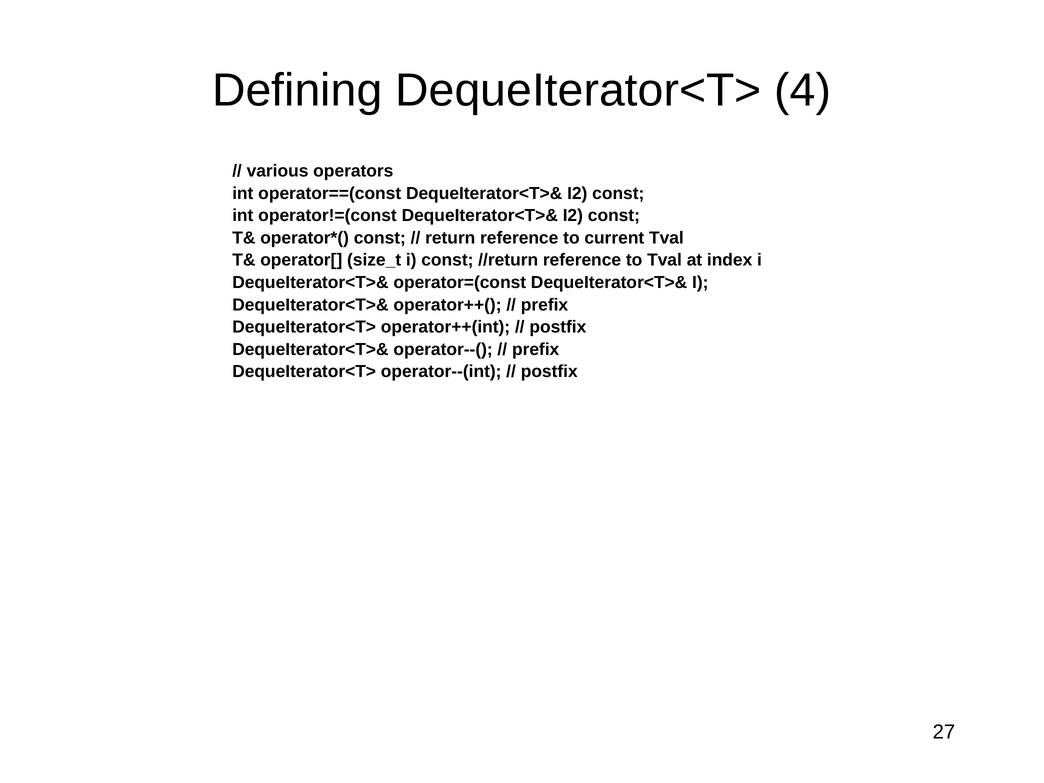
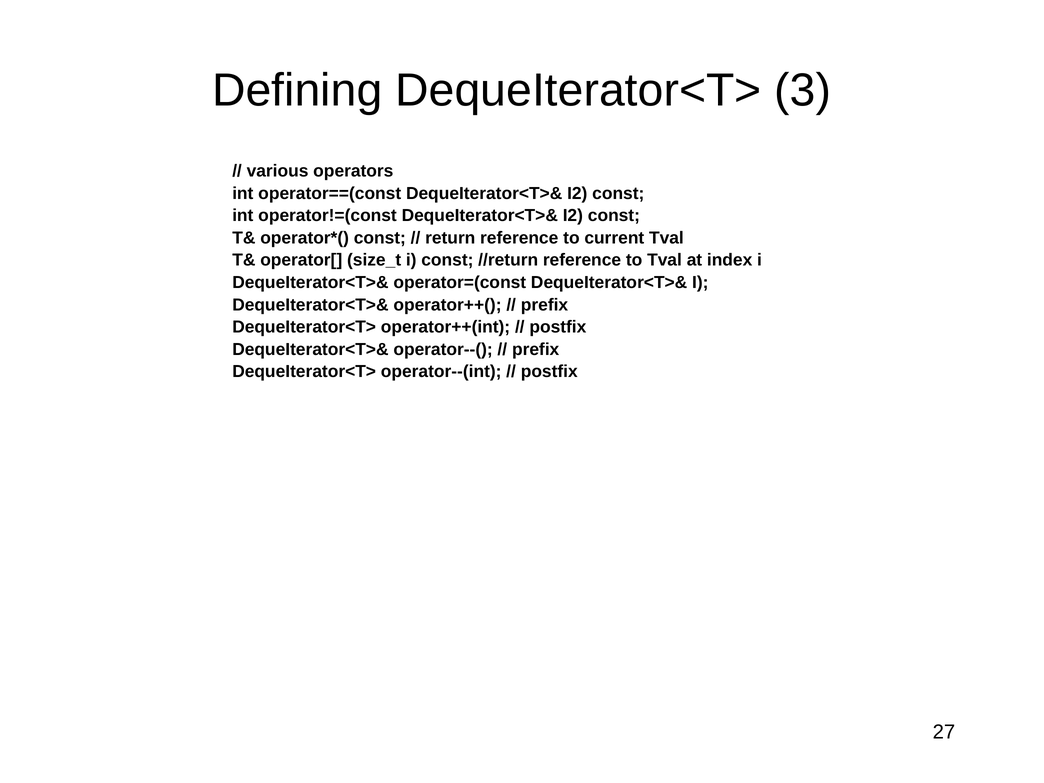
4: 4 -> 3
